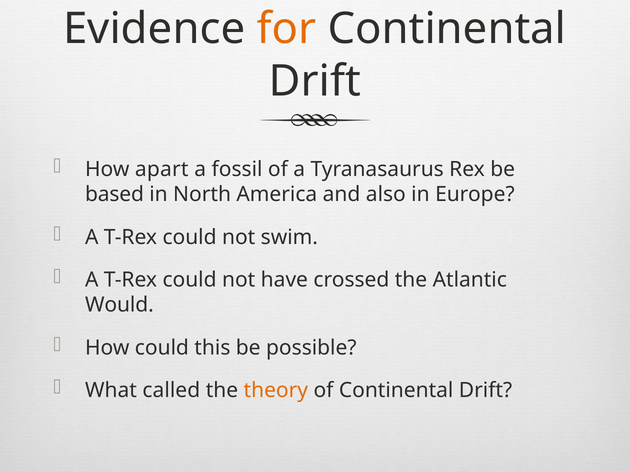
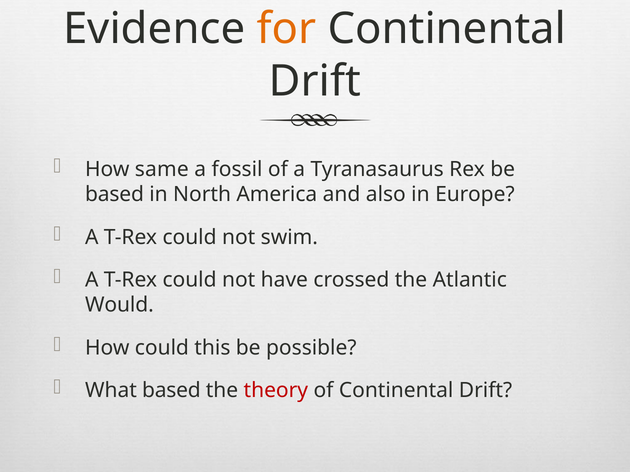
apart: apart -> same
What called: called -> based
theory colour: orange -> red
